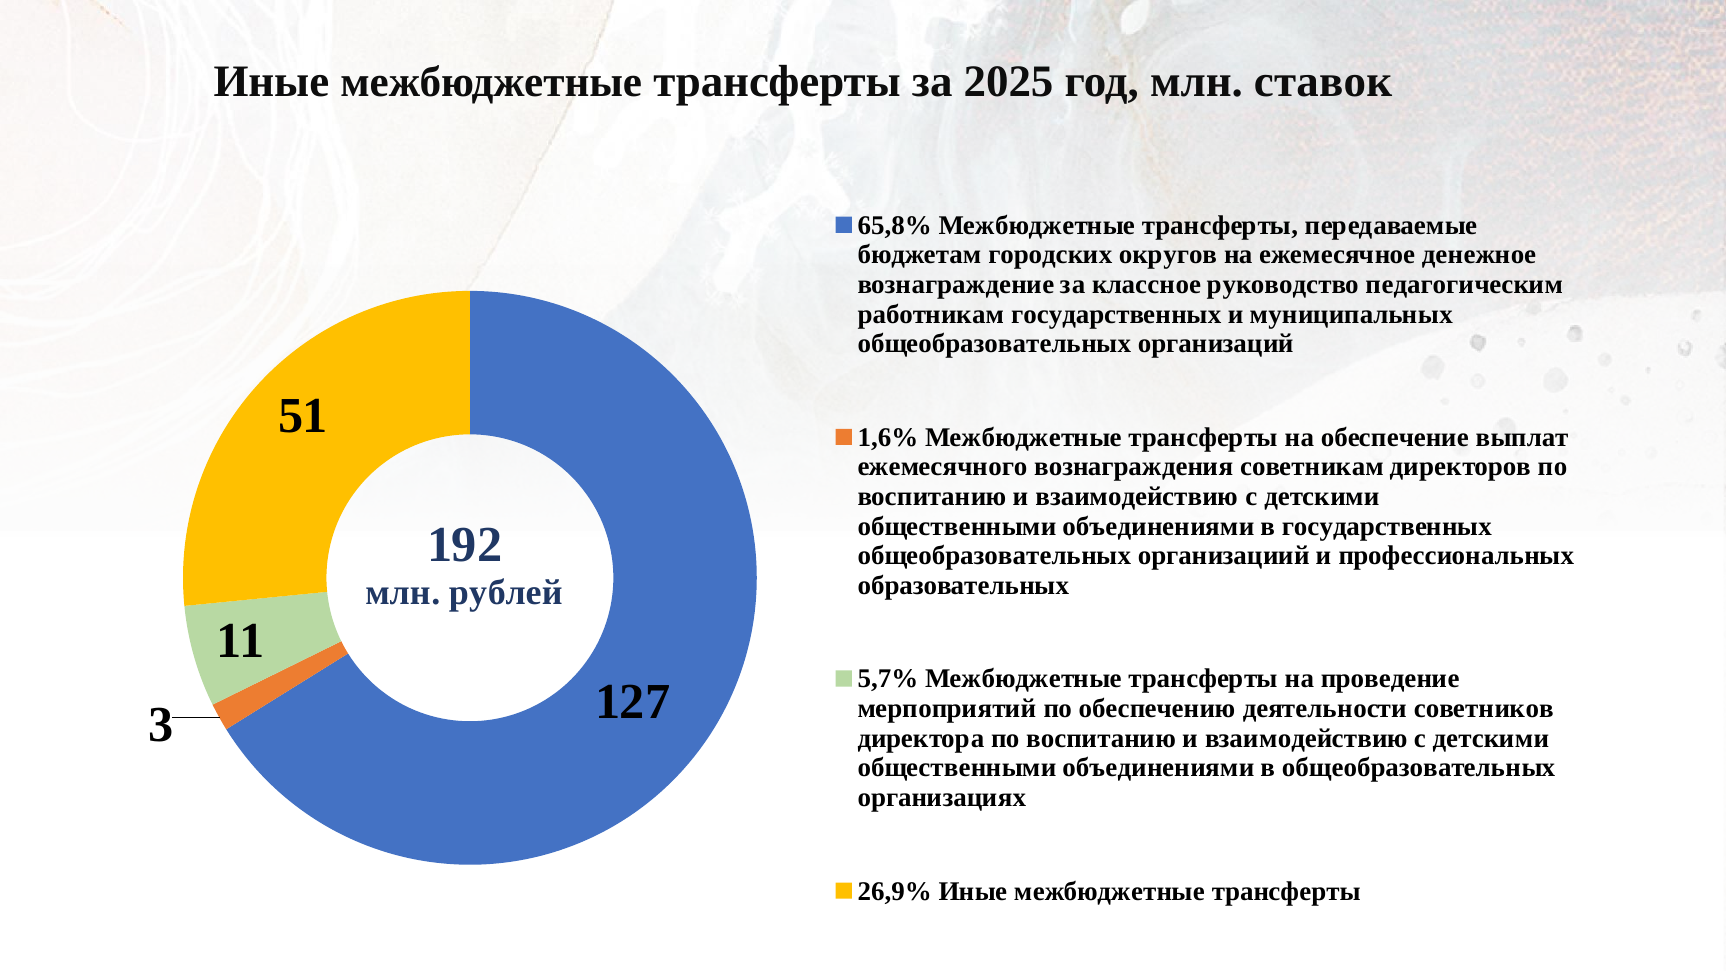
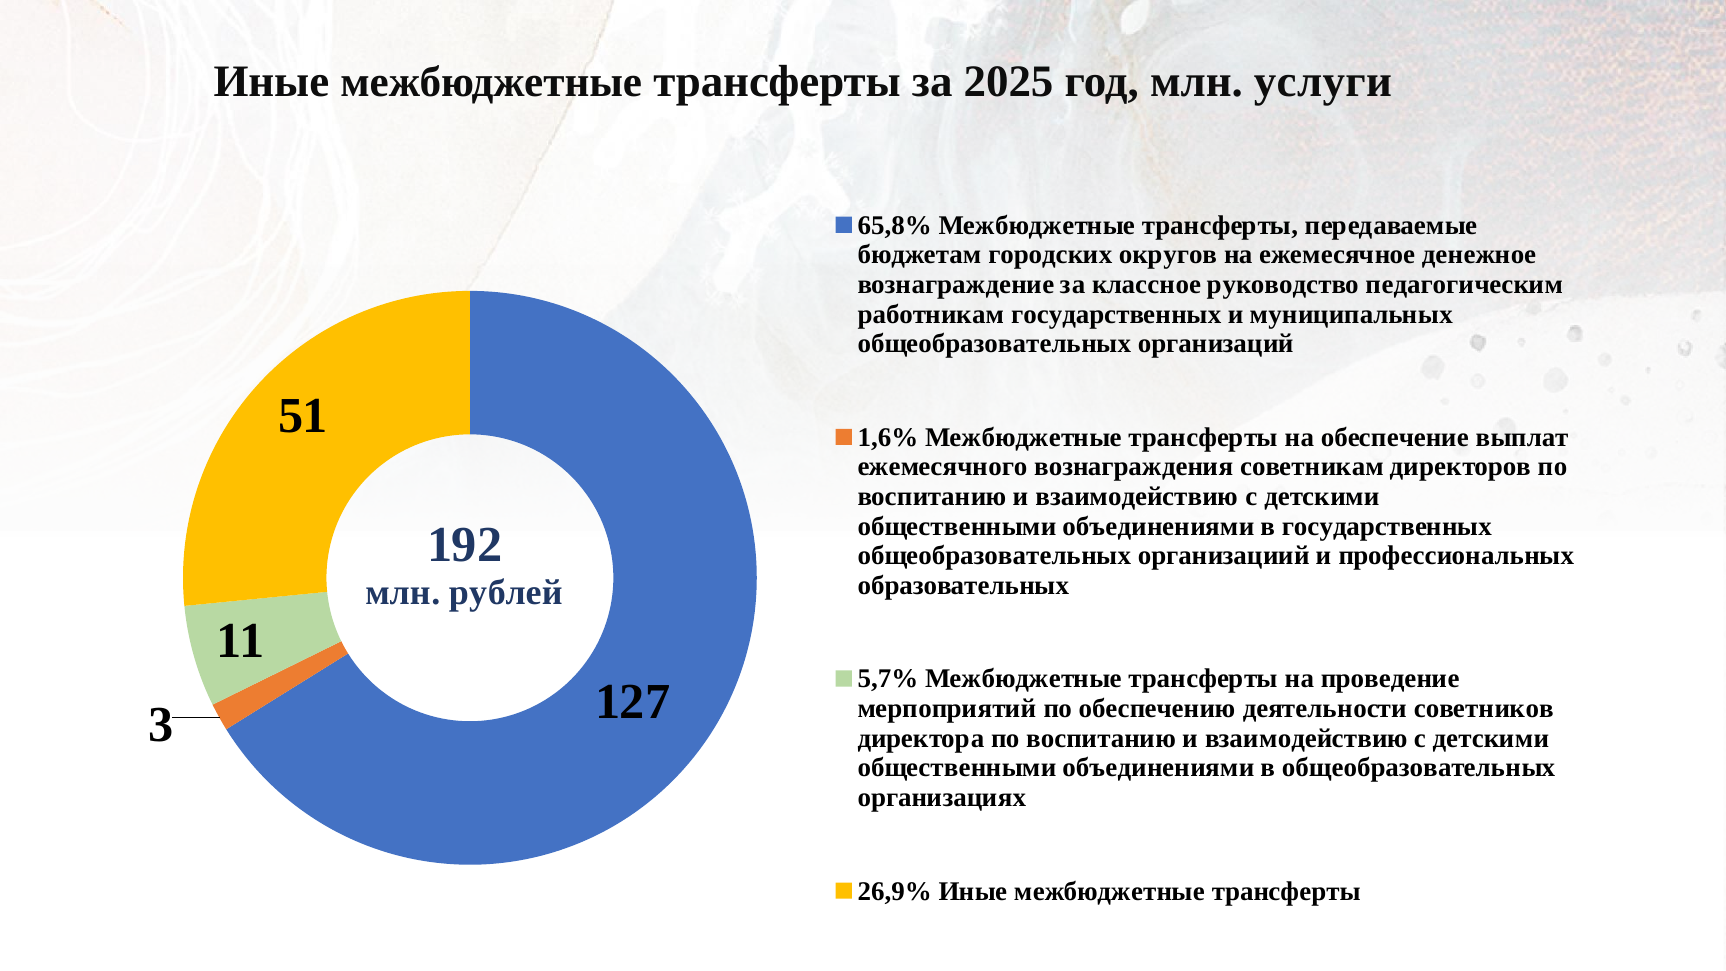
ставок: ставок -> услуги
